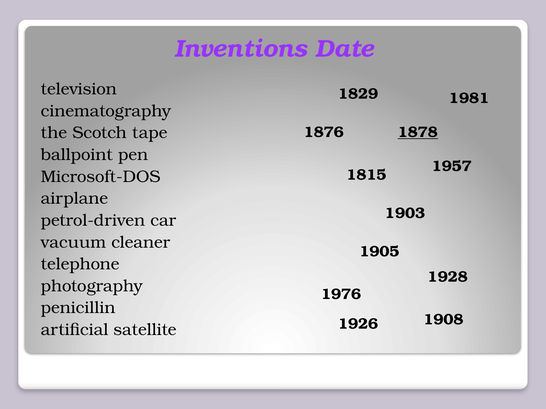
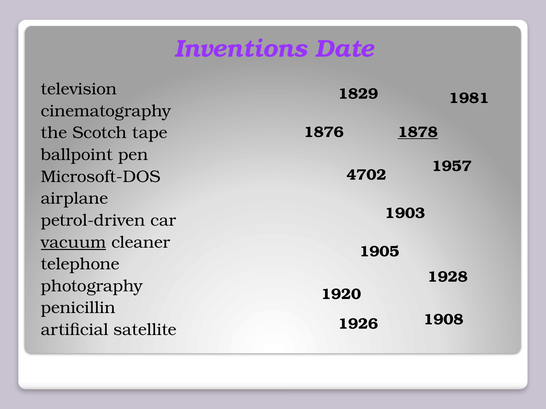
1815: 1815 -> 4702
vacuum underline: none -> present
1976: 1976 -> 1920
